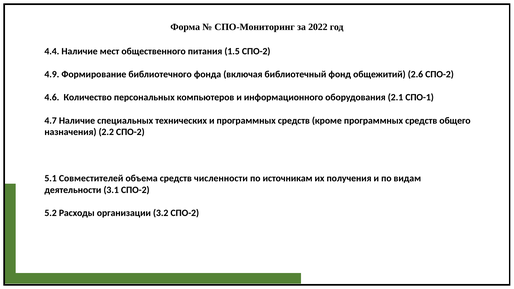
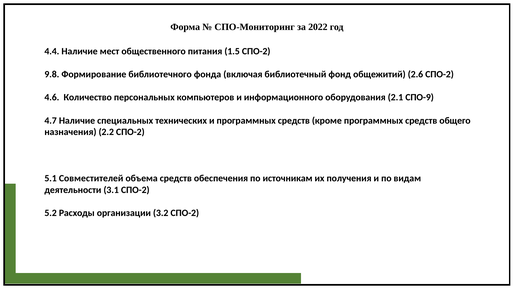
4.9: 4.9 -> 9.8
СПО-1: СПО-1 -> СПО-9
численности: численности -> обеспечения
